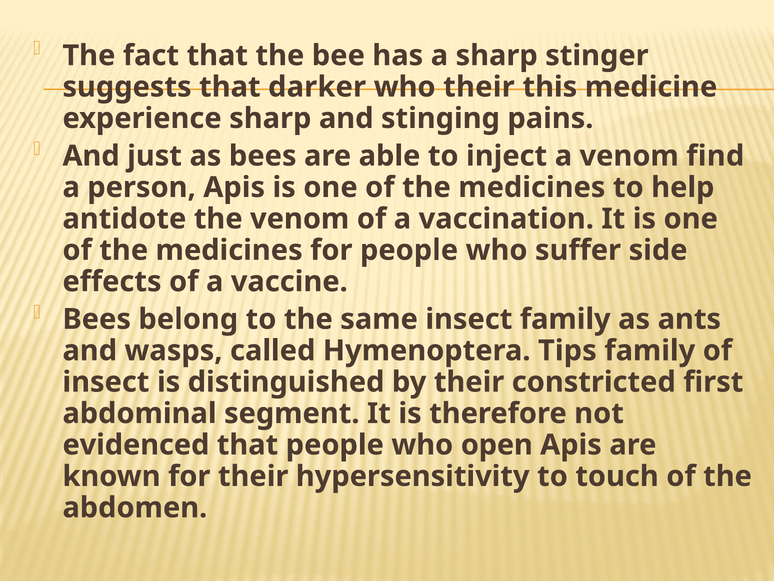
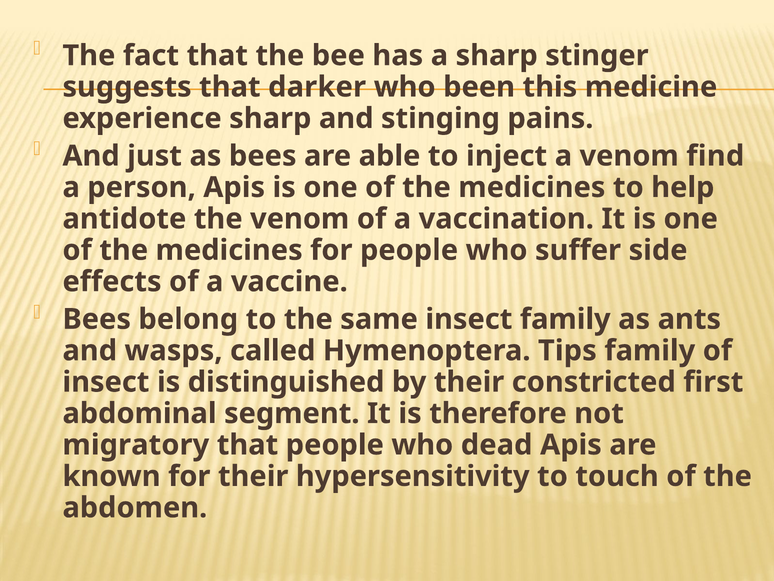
who their: their -> been
evidenced: evidenced -> migratory
open: open -> dead
